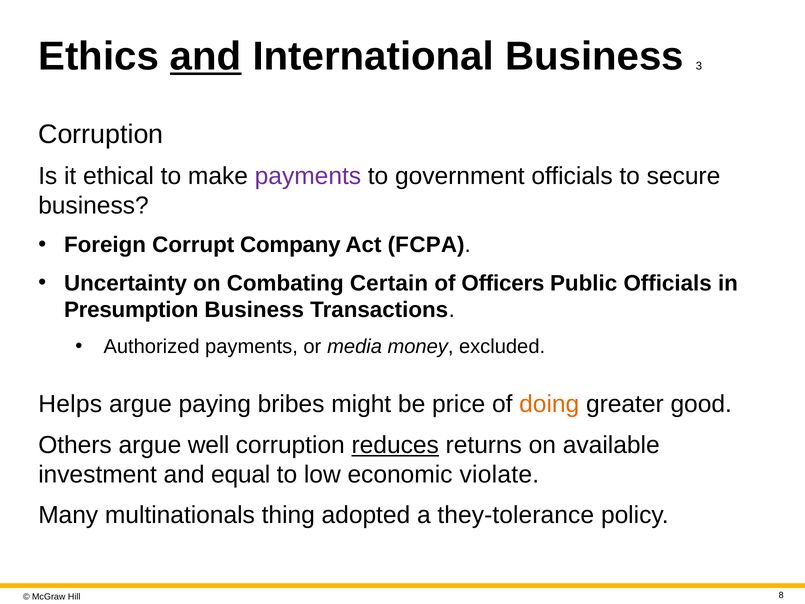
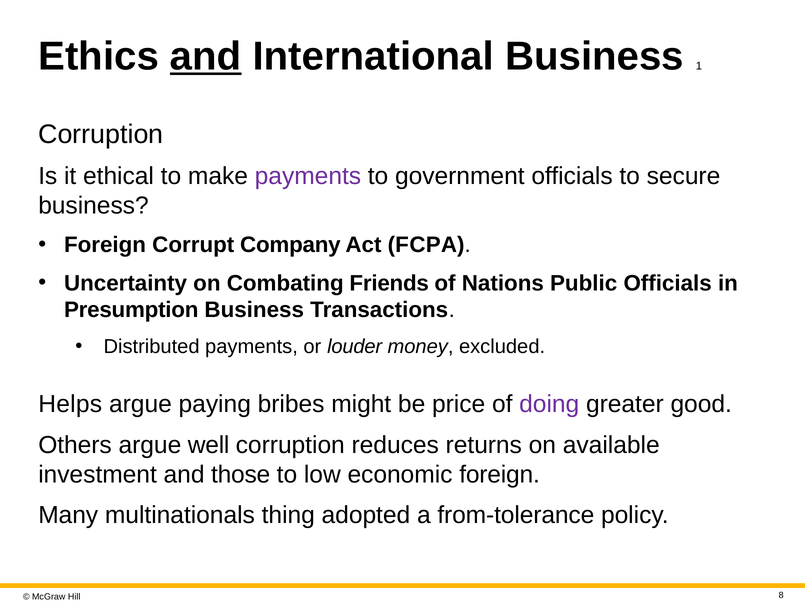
3: 3 -> 1
Certain: Certain -> Friends
Officers: Officers -> Nations
Authorized: Authorized -> Distributed
media: media -> louder
doing colour: orange -> purple
reduces underline: present -> none
equal: equal -> those
economic violate: violate -> foreign
they-tolerance: they-tolerance -> from-tolerance
